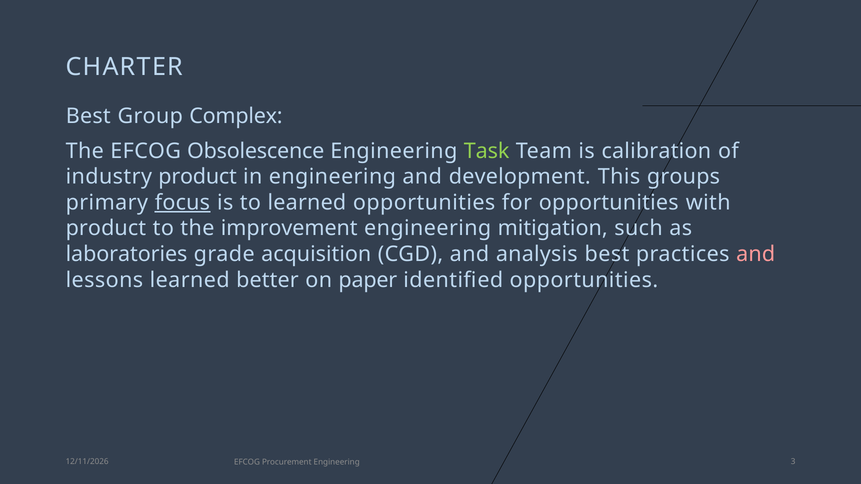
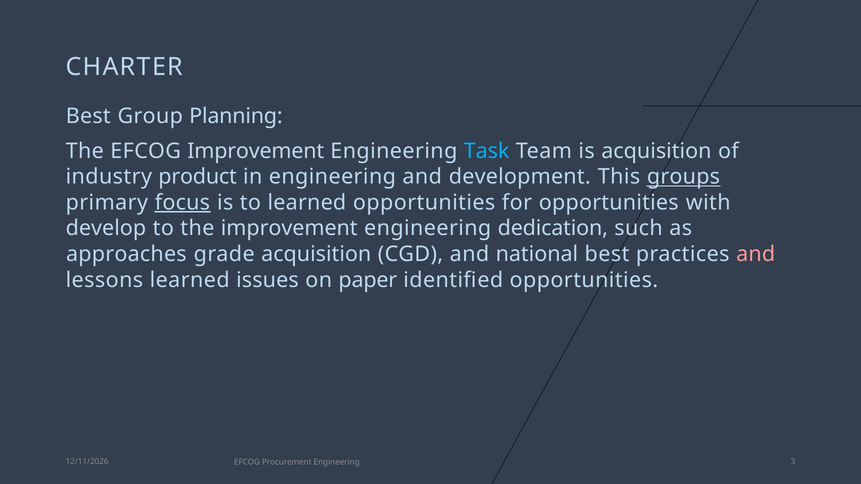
Complex: Complex -> Planning
EFCOG Obsolescence: Obsolescence -> Improvement
Task colour: light green -> light blue
is calibration: calibration -> acquisition
groups underline: none -> present
product at (106, 228): product -> develop
mitigation: mitigation -> dedication
laboratories: laboratories -> approaches
analysis: analysis -> national
better: better -> issues
